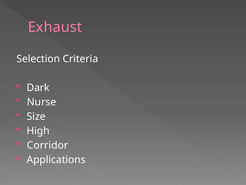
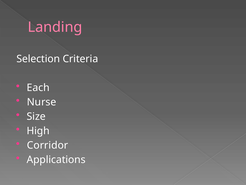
Exhaust: Exhaust -> Landing
Dark: Dark -> Each
